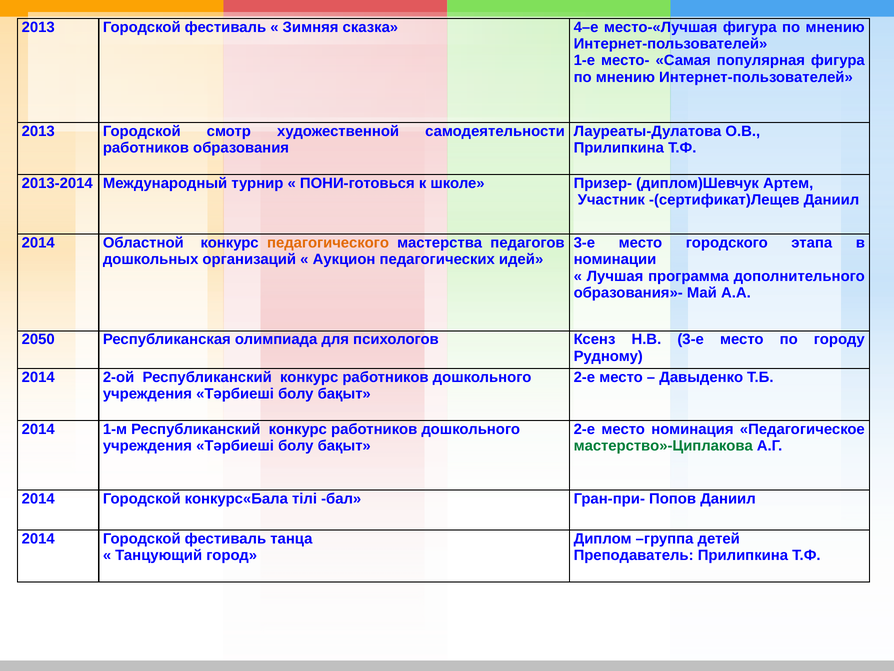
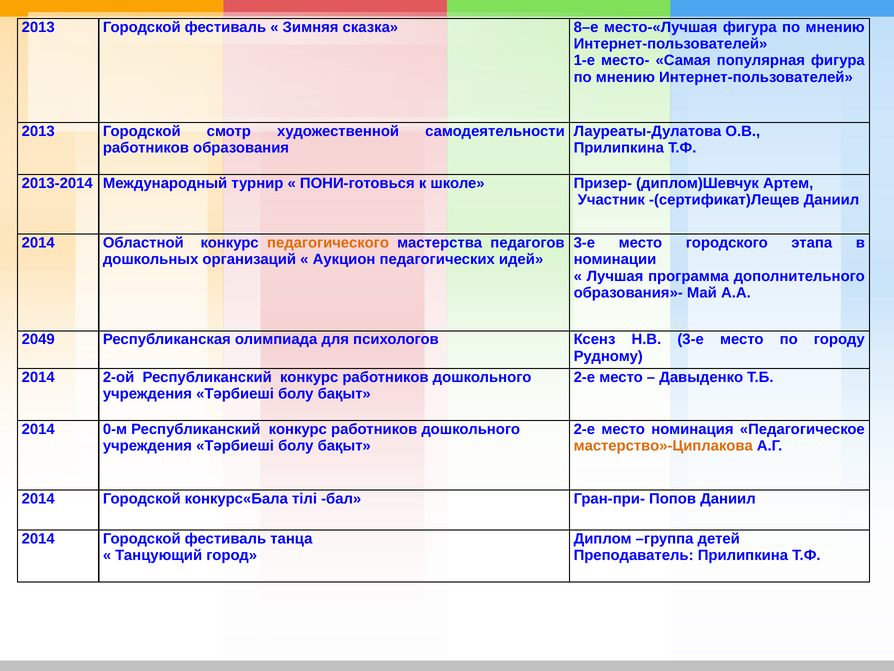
4–е: 4–е -> 8–е
2050: 2050 -> 2049
1-м: 1-м -> 0-м
мастерство»-Циплакова colour: green -> orange
